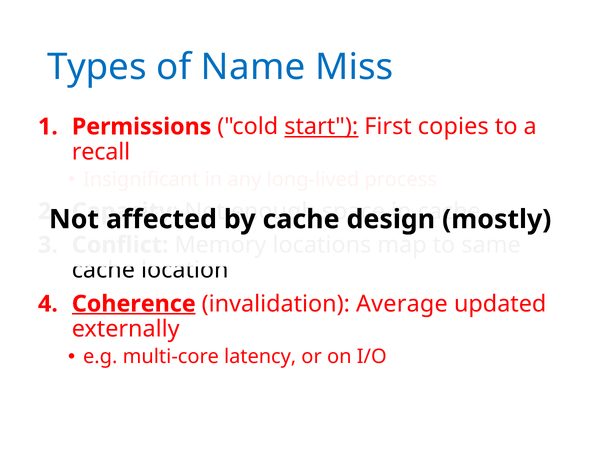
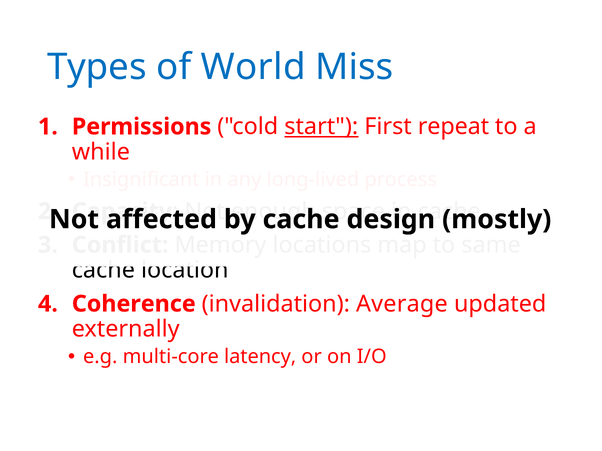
Name: Name -> World
copies: copies -> repeat
recall: recall -> while
Coherence underline: present -> none
